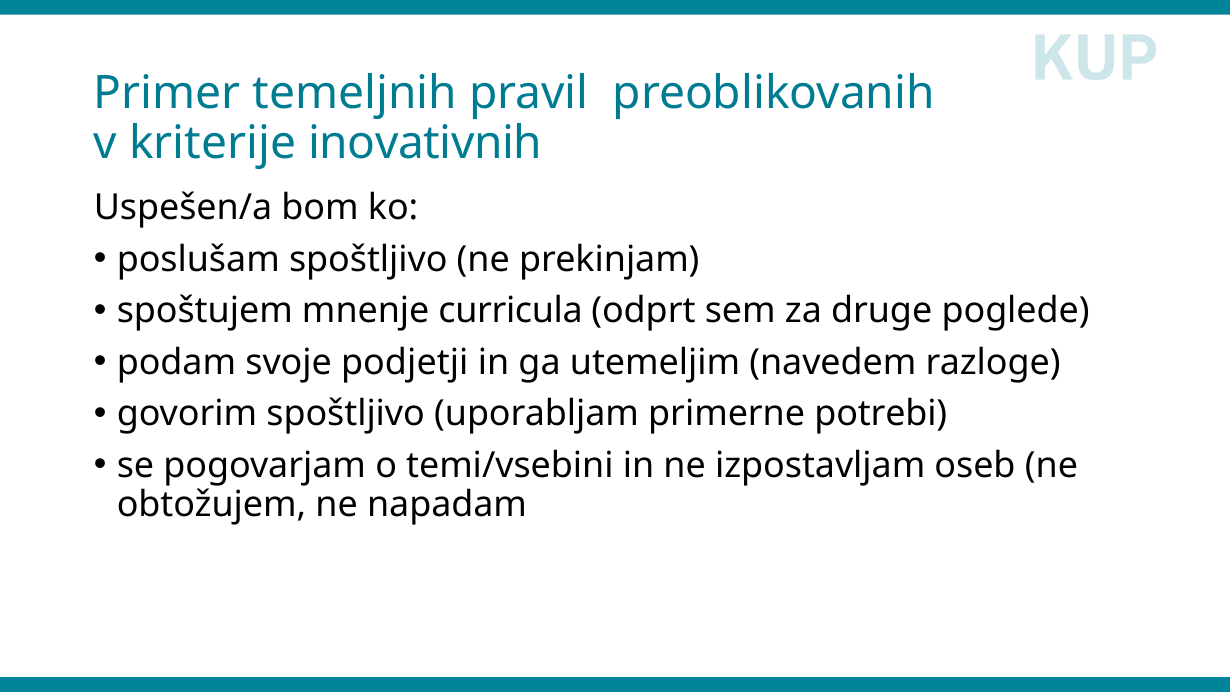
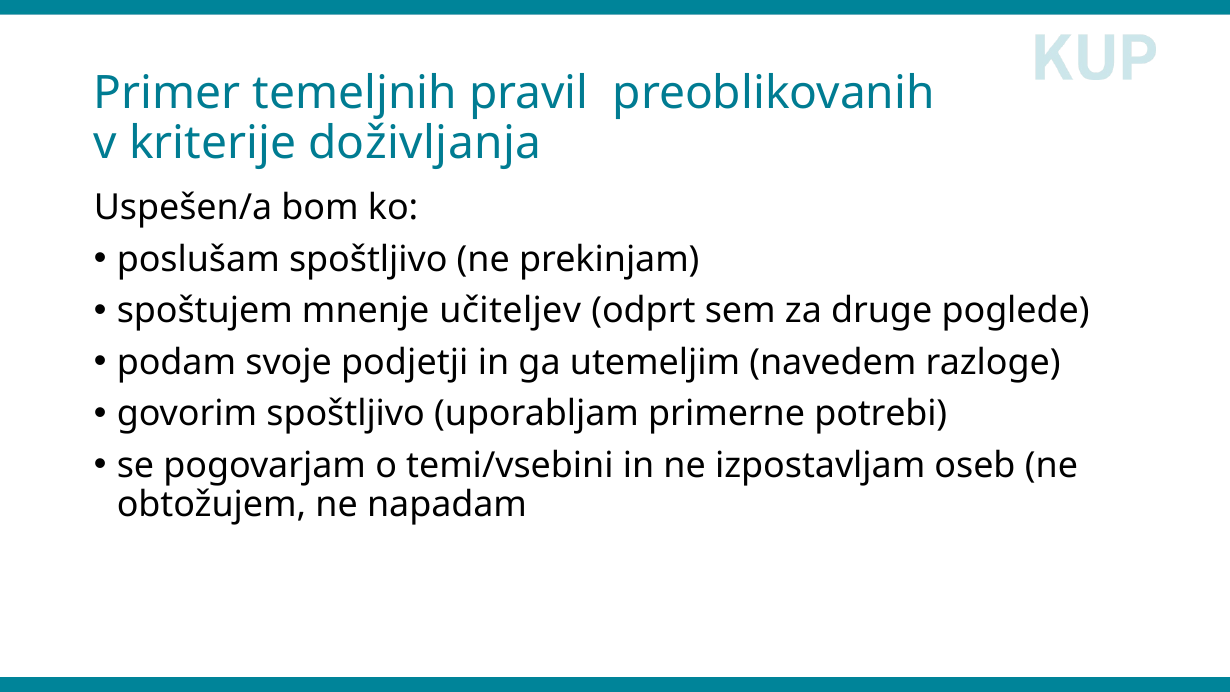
inovativnih: inovativnih -> doživljanja
curricula: curricula -> učiteljev
